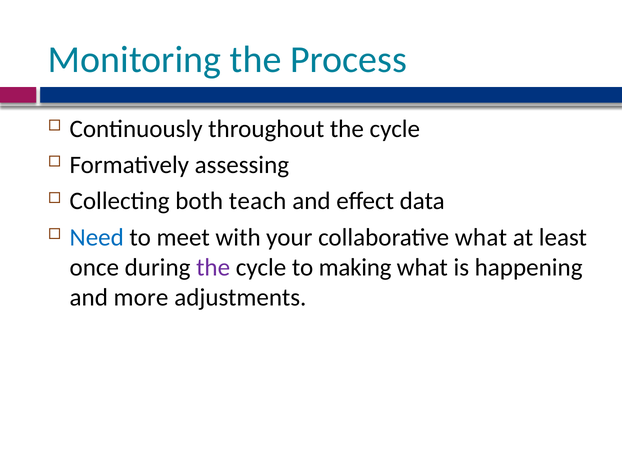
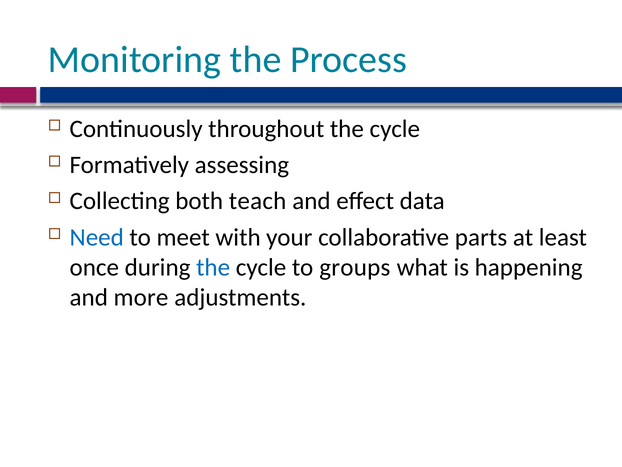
collaborative what: what -> parts
the at (213, 267) colour: purple -> blue
making: making -> groups
